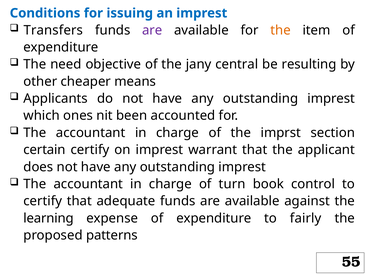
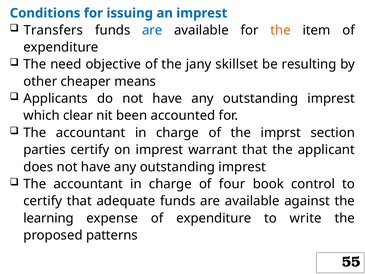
are at (152, 30) colour: purple -> blue
central: central -> skillset
ones: ones -> clear
certain: certain -> parties
turn: turn -> four
fairly: fairly -> write
